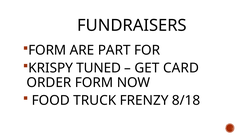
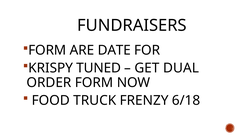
PART: PART -> DATE
CARD: CARD -> DUAL
8/18: 8/18 -> 6/18
